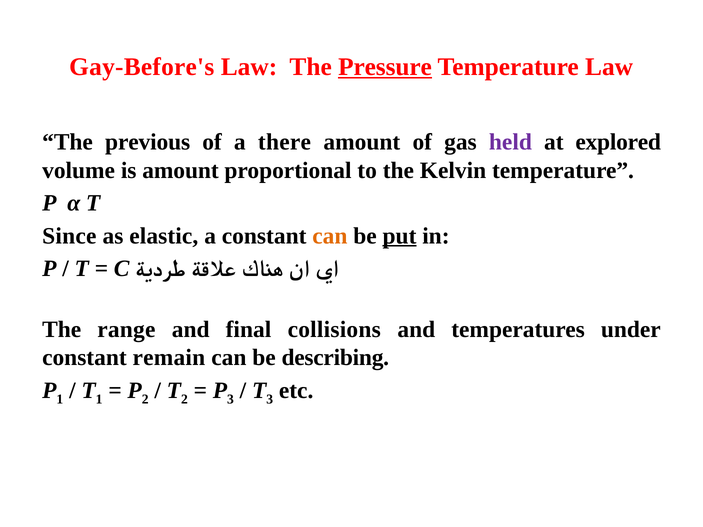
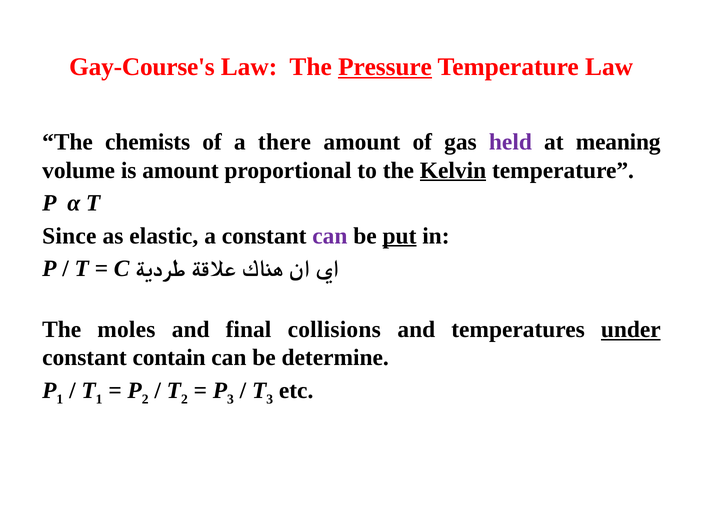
Gay-Before's: Gay-Before's -> Gay-Course's
previous: previous -> chemists
explored: explored -> meaning
Kelvin underline: none -> present
can at (330, 236) colour: orange -> purple
range: range -> moles
under underline: none -> present
remain: remain -> contain
describing: describing -> determine
